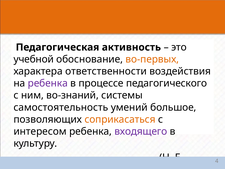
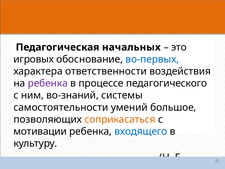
активность: активность -> начальных
учебной: учебной -> игровых
во-первых colour: orange -> blue
самостоятельность: самостоятельность -> самостоятельности
интересом: интересом -> мотивации
входящего colour: purple -> blue
